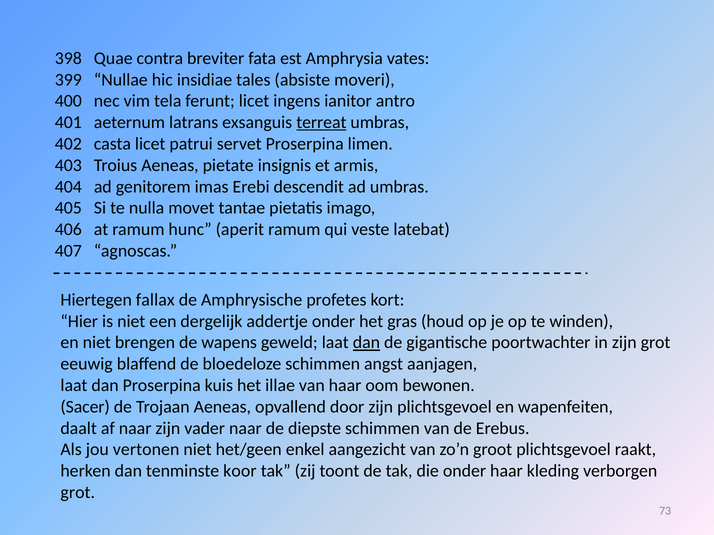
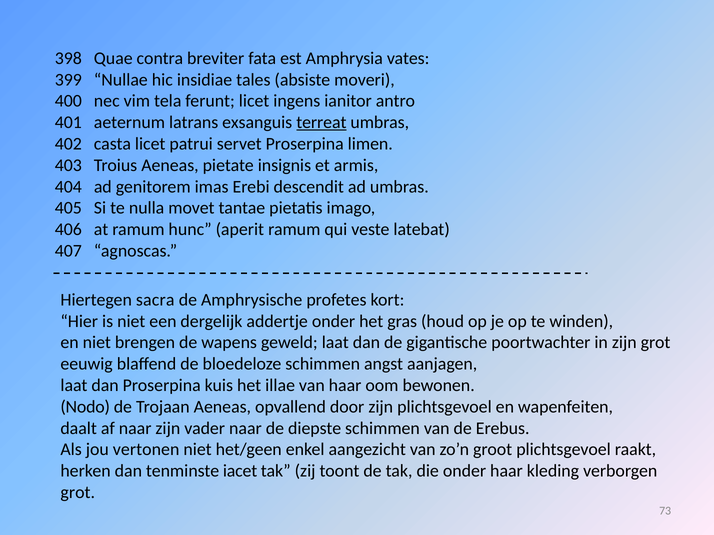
fallax: fallax -> sacra
dan at (366, 343) underline: present -> none
Sacer: Sacer -> Nodo
koor: koor -> iacet
